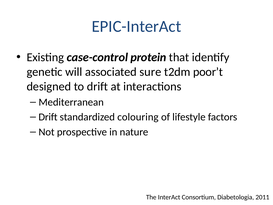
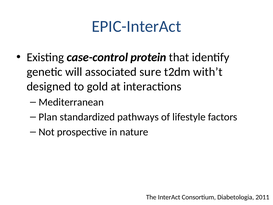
poor’t: poor’t -> with’t
to drift: drift -> gold
Drift at (48, 117): Drift -> Plan
colouring: colouring -> pathways
